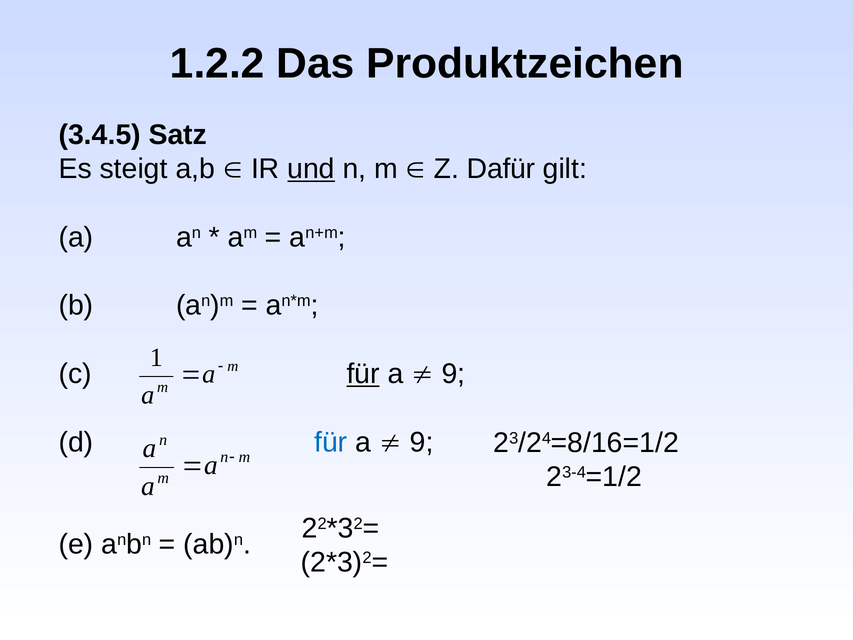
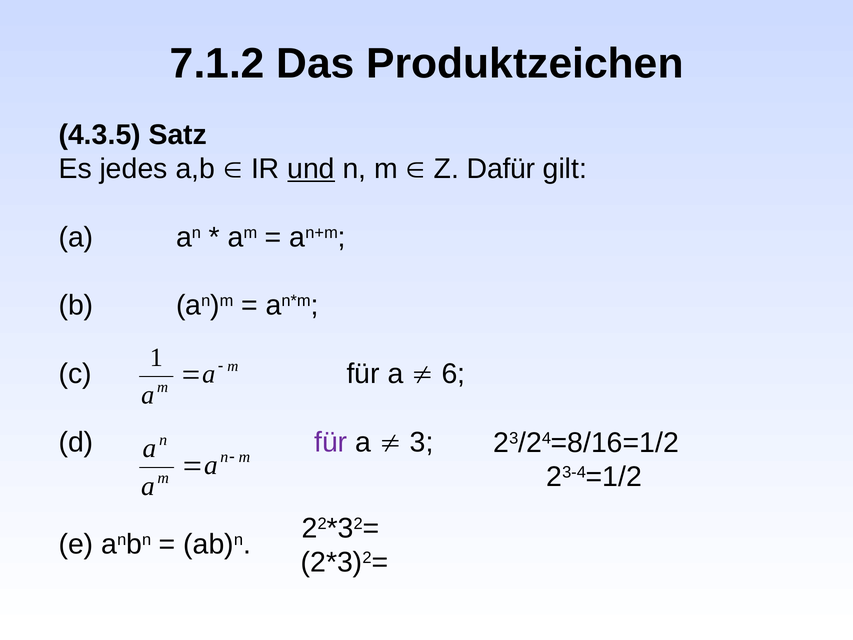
1.2.2: 1.2.2 -> 7.1.2
3.4.5: 3.4.5 -> 4.3.5
steigt: steigt -> jedes
für at (363, 374) underline: present -> none
9 at (453, 374): 9 -> 6
für at (331, 442) colour: blue -> purple
9 at (422, 442): 9 -> 3
